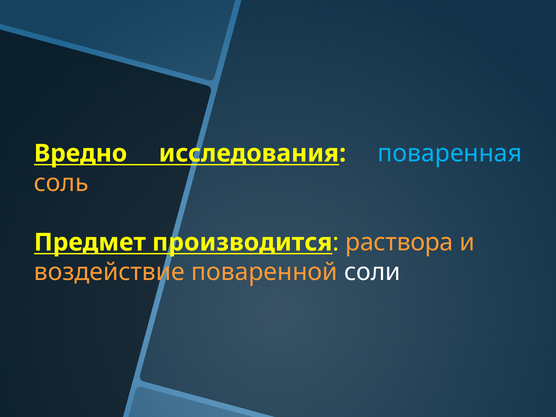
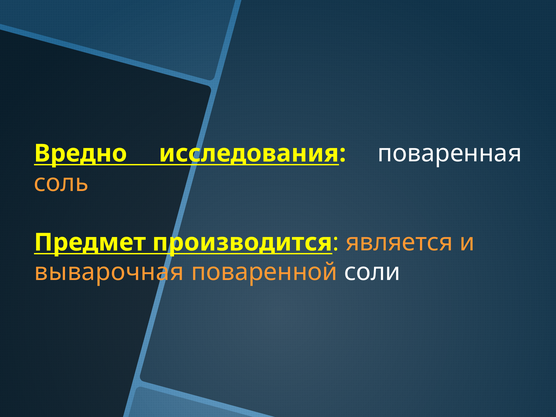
поваренная colour: light blue -> white
раствора: раствора -> является
воздействие: воздействие -> выварочная
